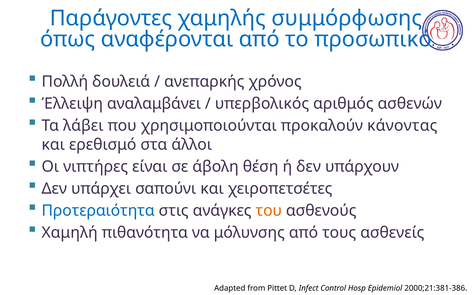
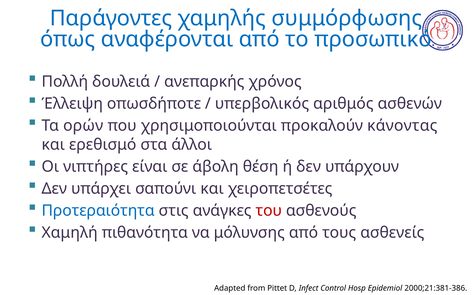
αναλαμβάνει: αναλαμβάνει -> οπωσδήποτε
λάβει: λάβει -> ορών
του colour: orange -> red
